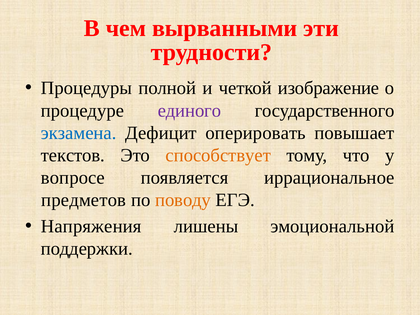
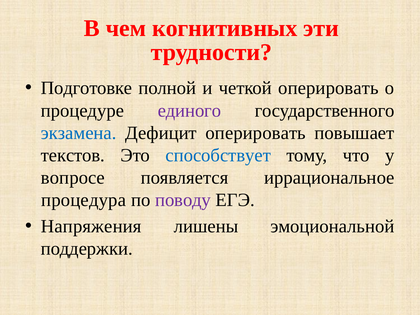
вырванными: вырванными -> когнитивных
Процедуры: Процедуры -> Подготовке
четкой изображение: изображение -> оперировать
способствует colour: orange -> blue
предметов: предметов -> процедура
поводу colour: orange -> purple
